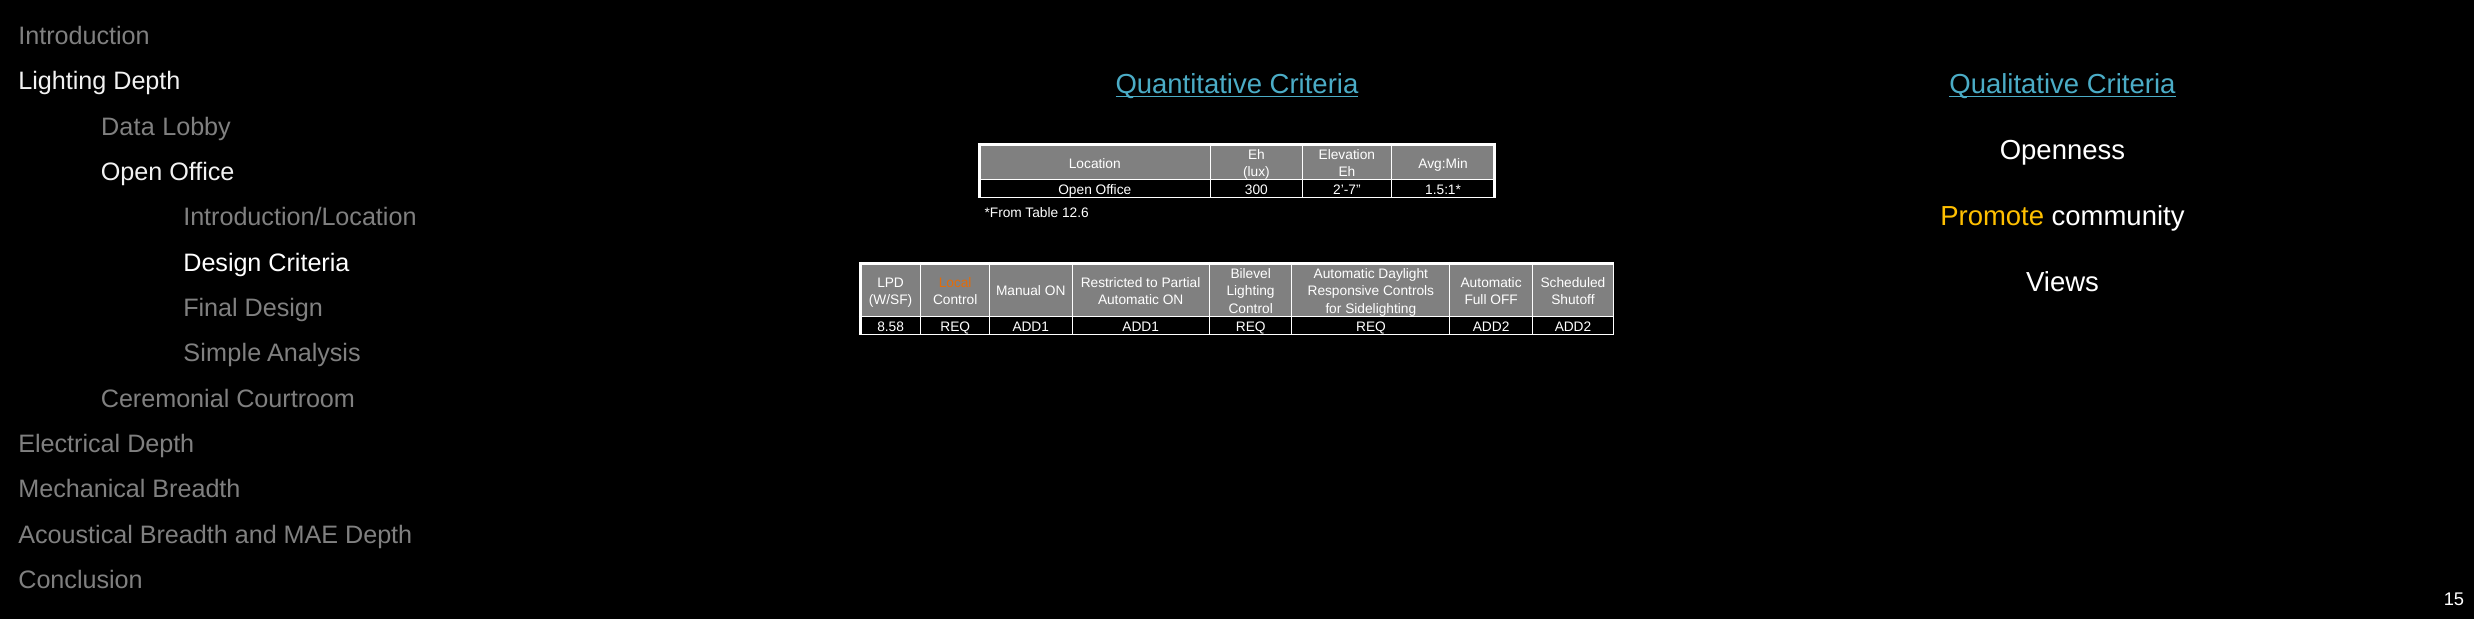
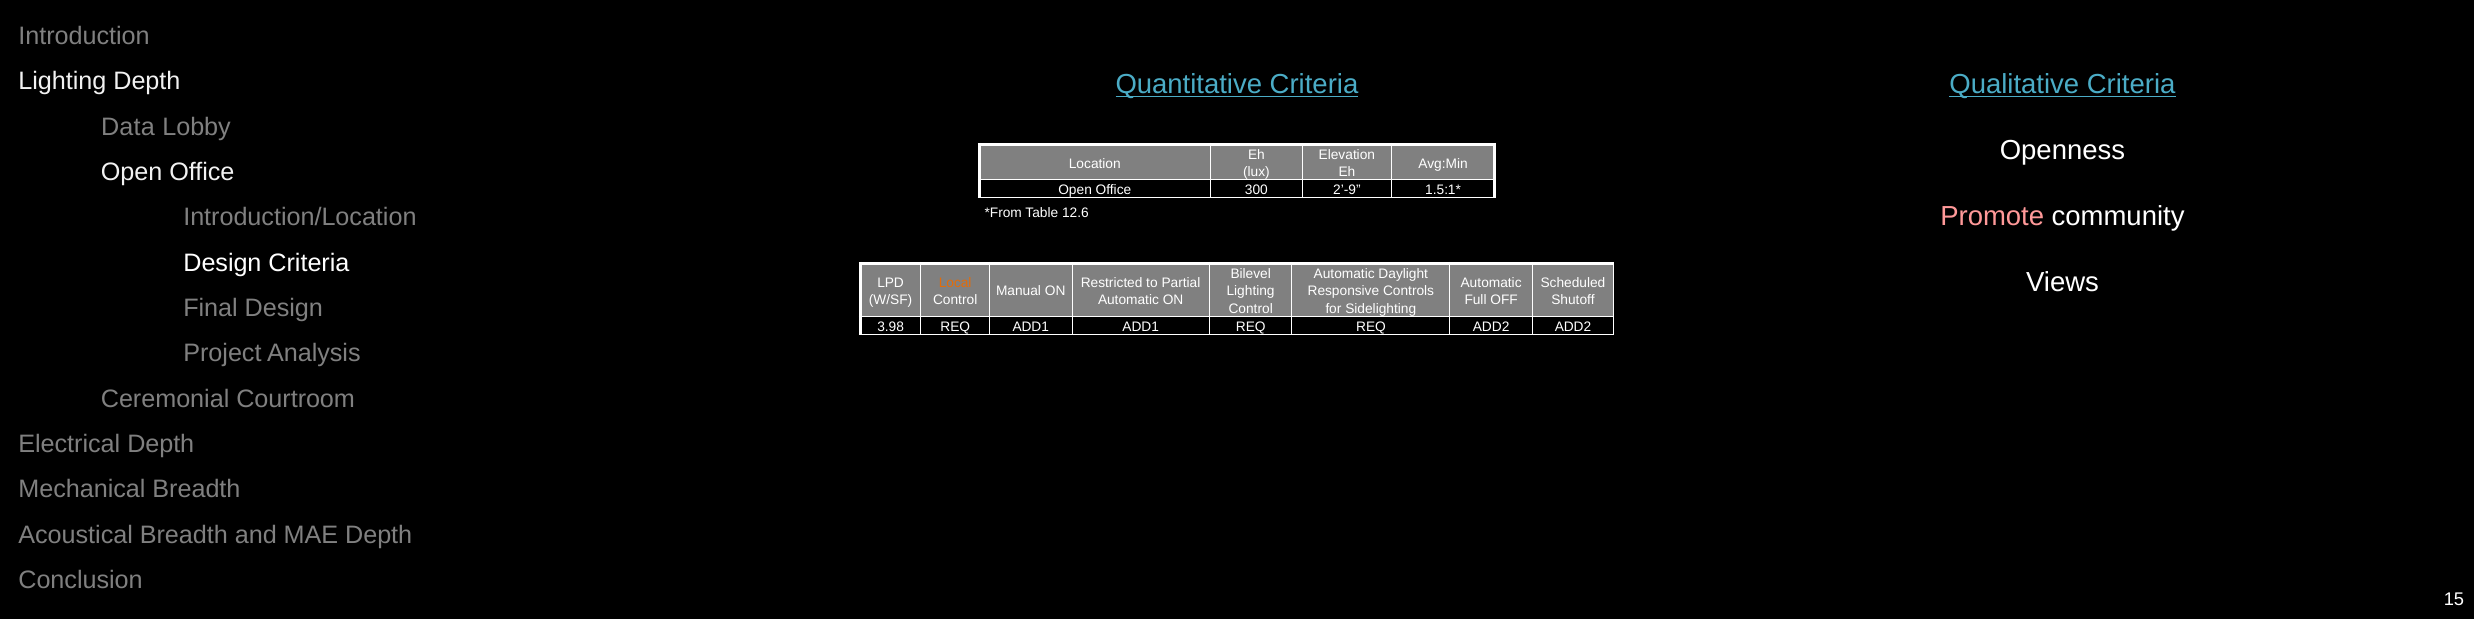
2’-7: 2’-7 -> 2’-9
Promote colour: yellow -> pink
8.58: 8.58 -> 3.98
Simple: Simple -> Project
